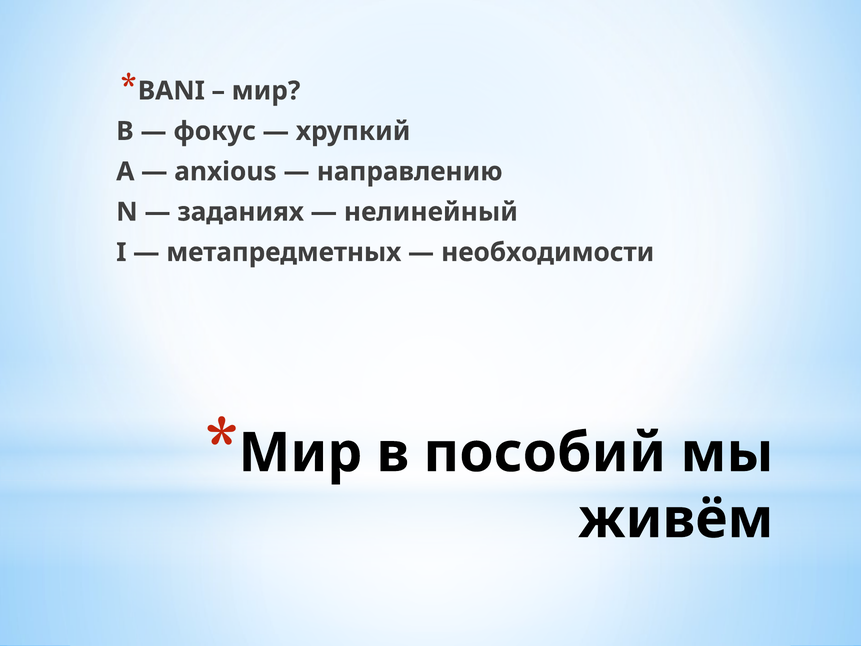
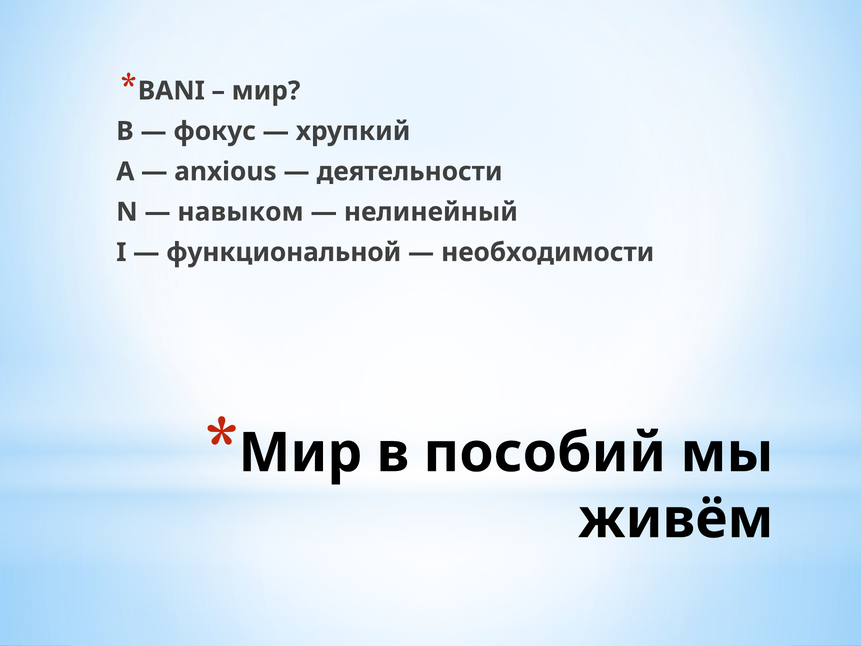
направлению: направлению -> деятельности
заданиях: заданиях -> навыком
метапредметных: метапредметных -> функциональной
